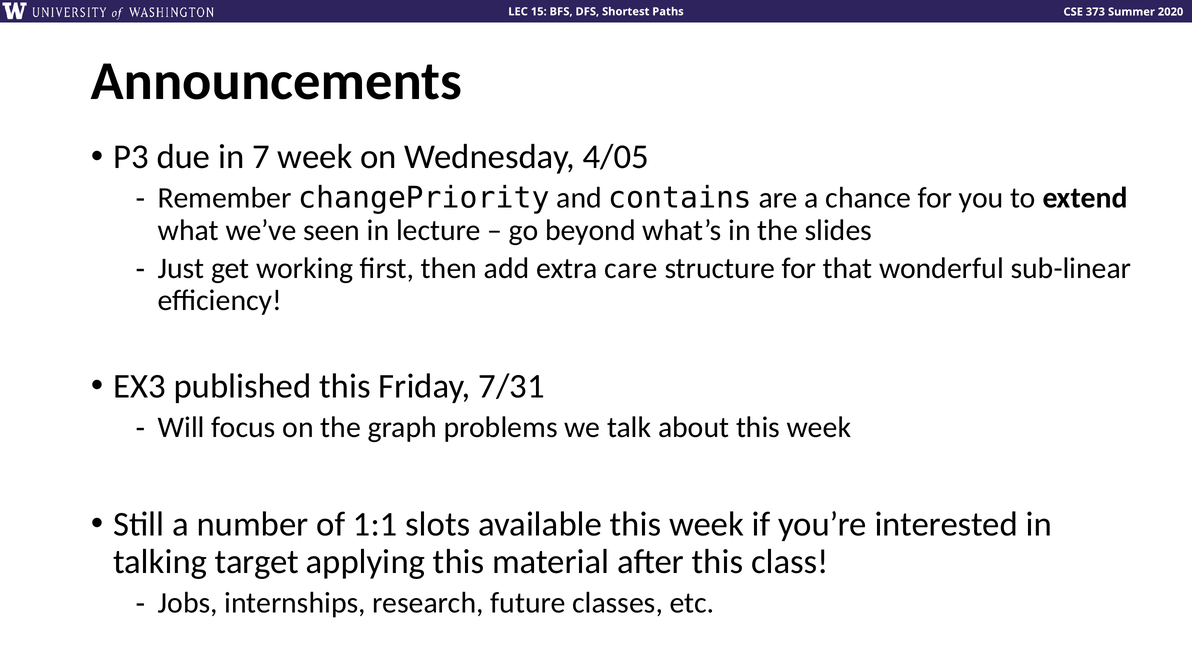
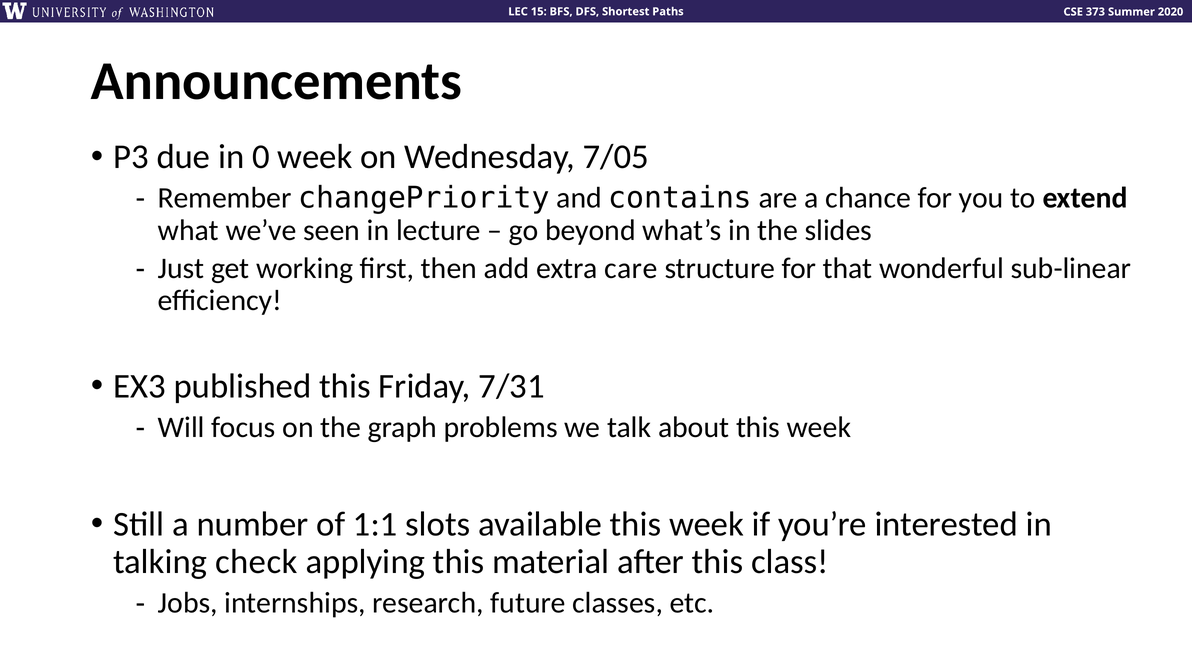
7: 7 -> 0
4/05: 4/05 -> 7/05
target: target -> check
